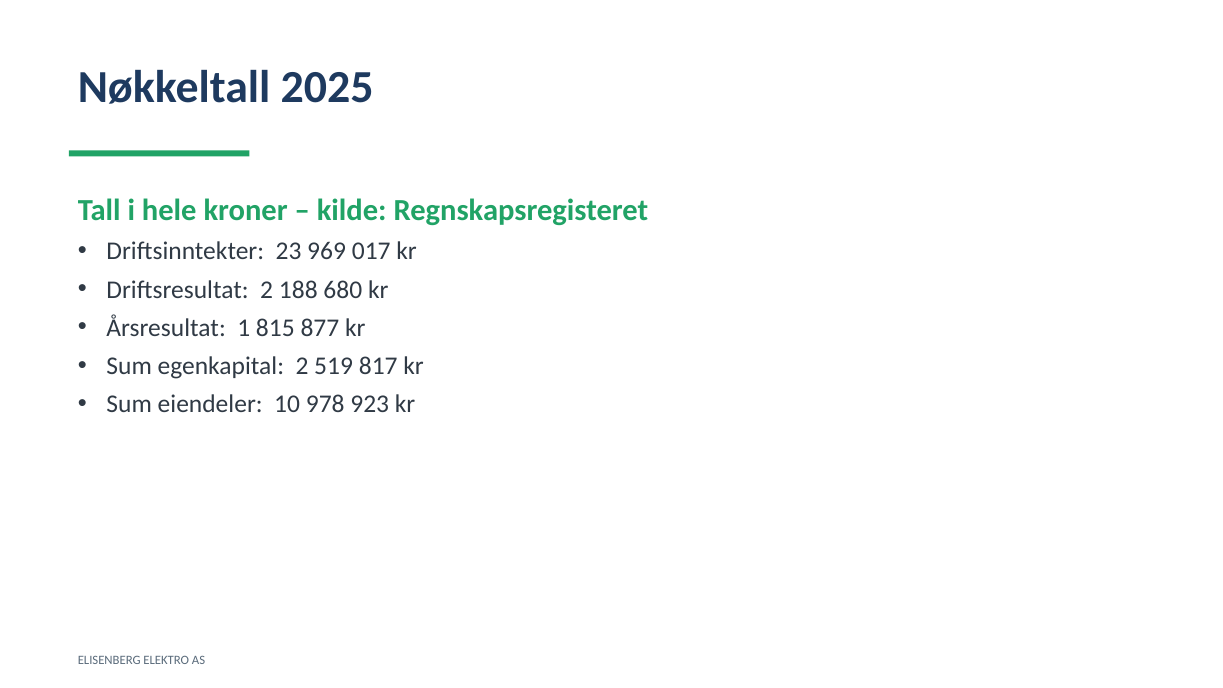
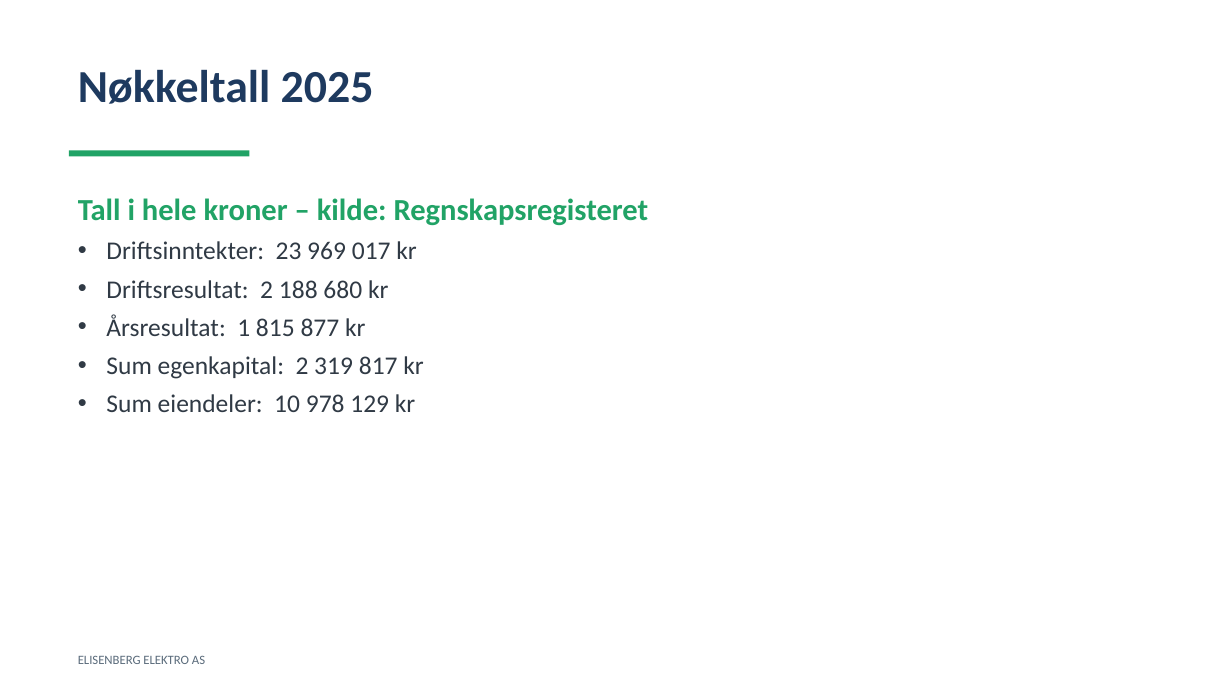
519: 519 -> 319
923: 923 -> 129
